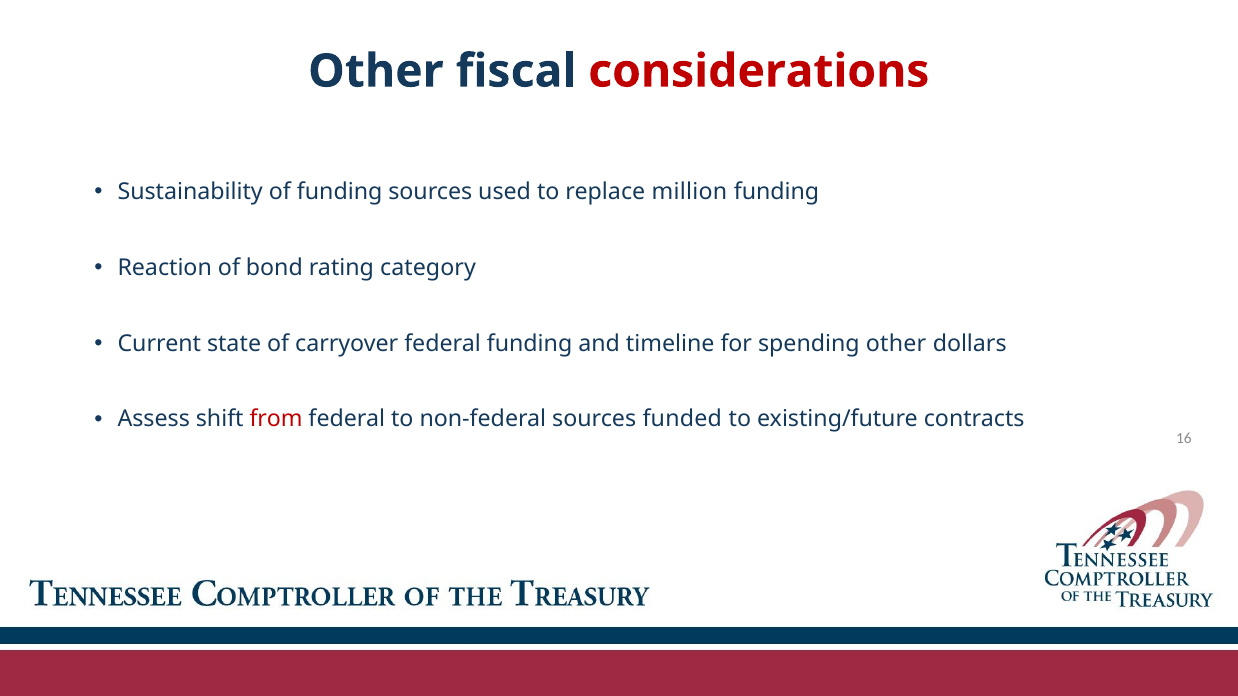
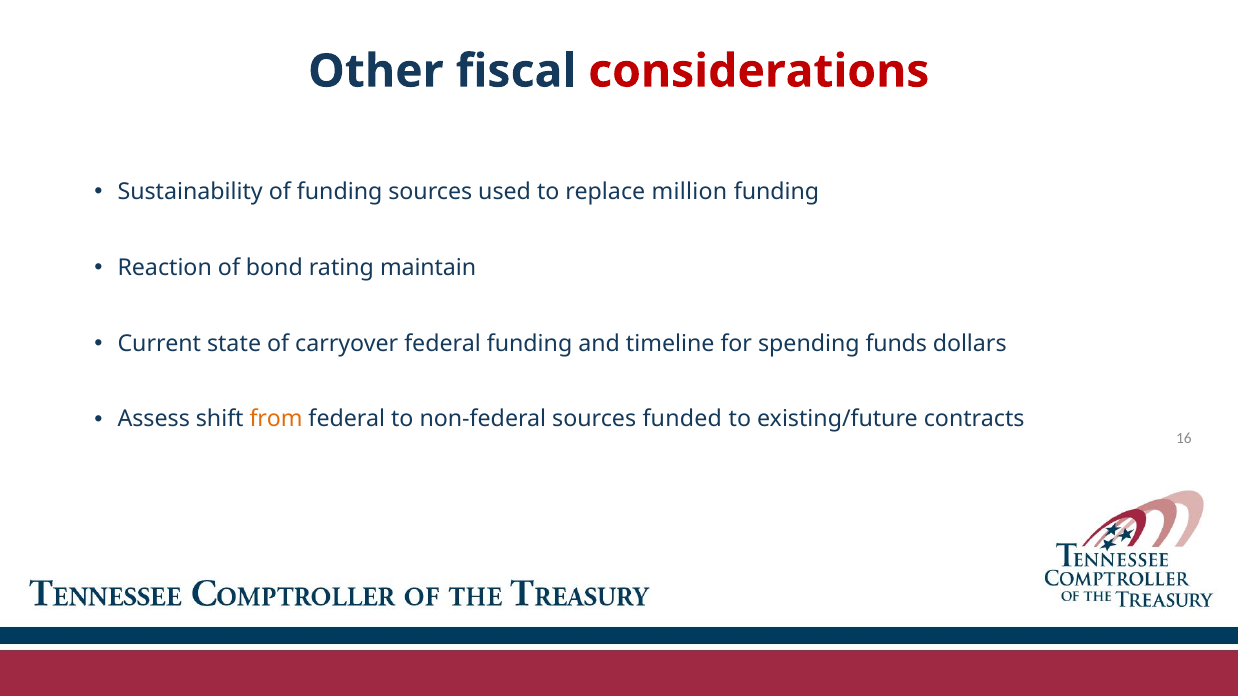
category: category -> maintain
spending other: other -> funds
from colour: red -> orange
